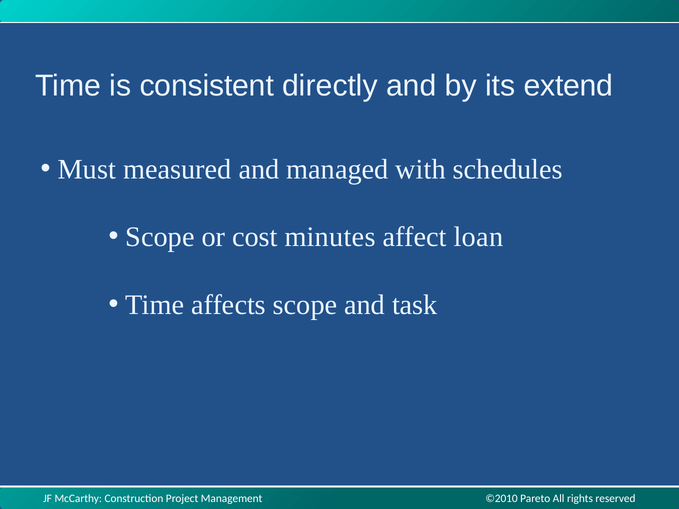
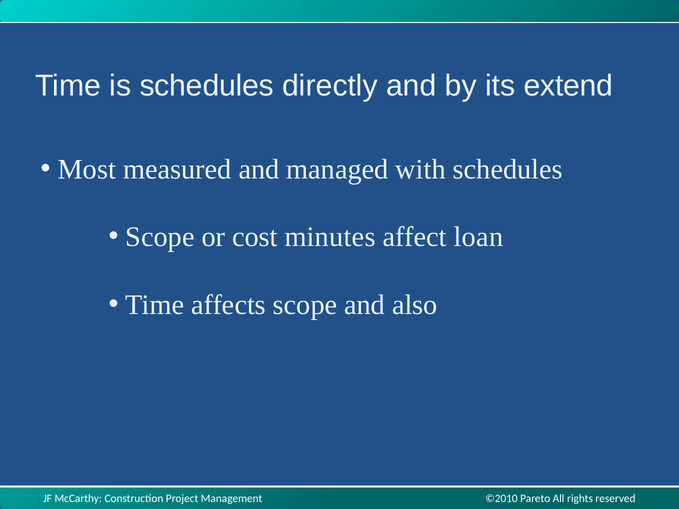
is consistent: consistent -> schedules
Must: Must -> Most
task: task -> also
